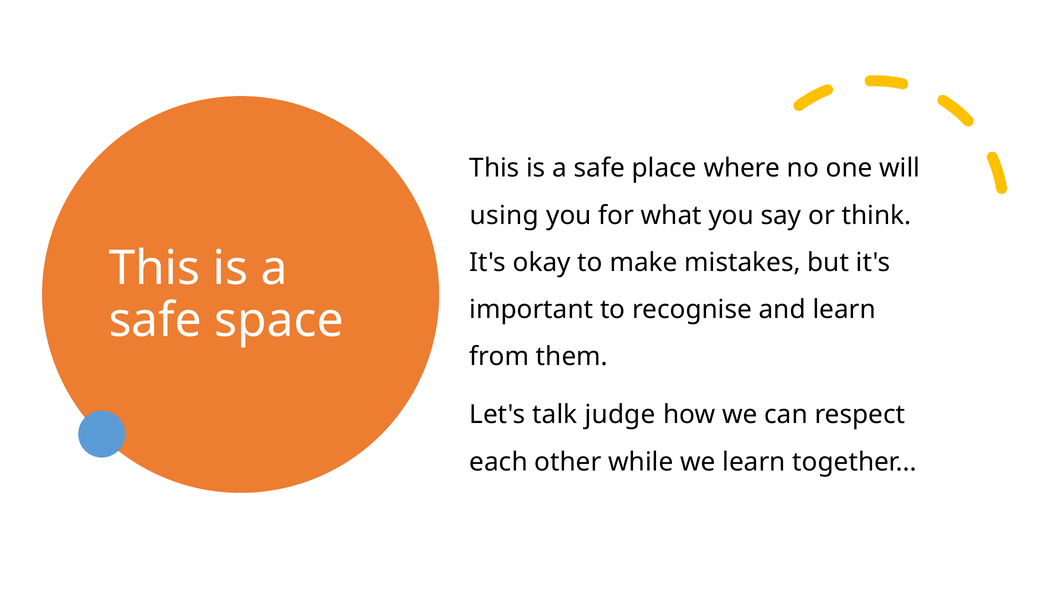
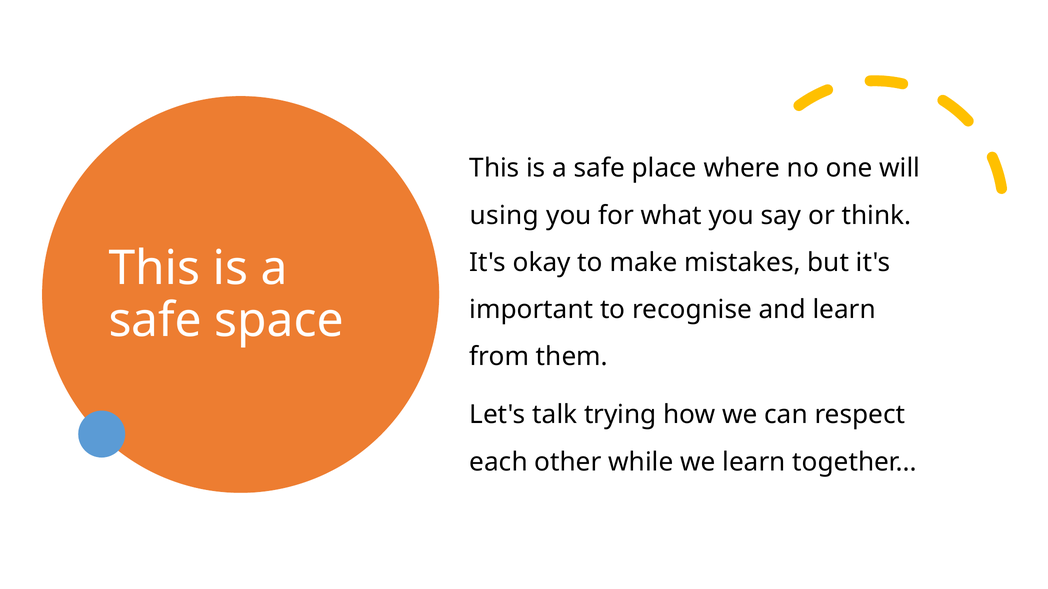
judge: judge -> trying
